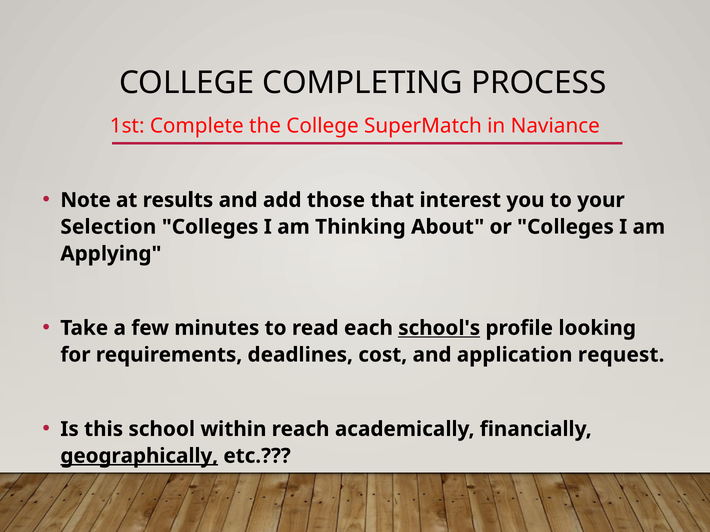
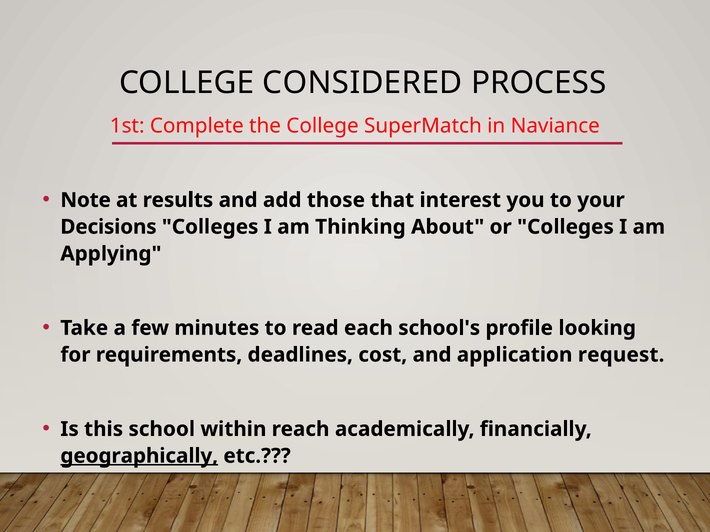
COMPLETING: COMPLETING -> CONSIDERED
Selection: Selection -> Decisions
school's underline: present -> none
